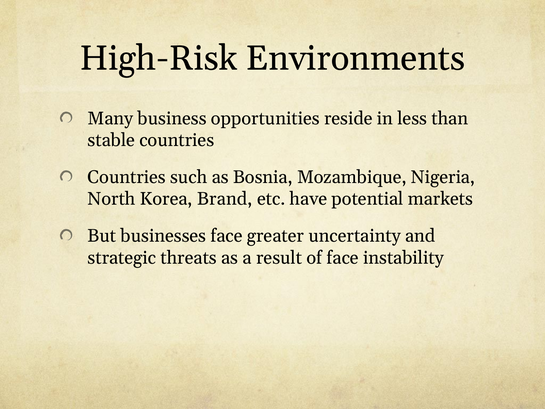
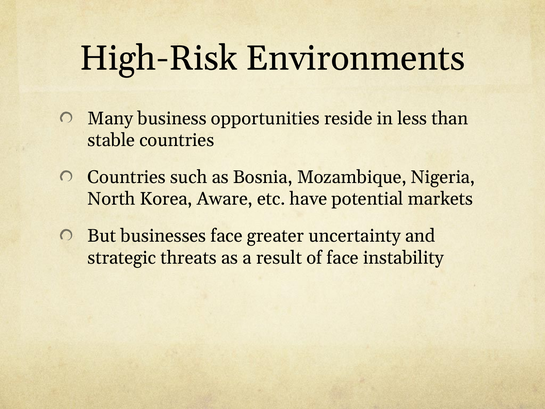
Brand: Brand -> Aware
